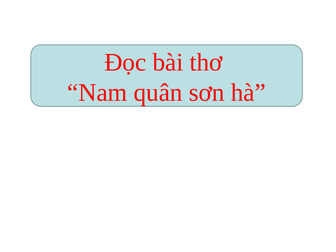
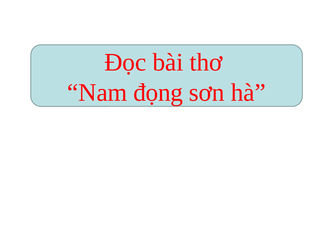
quân: quân -> đọng
